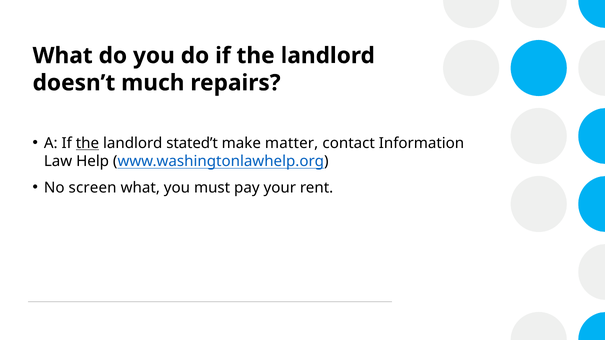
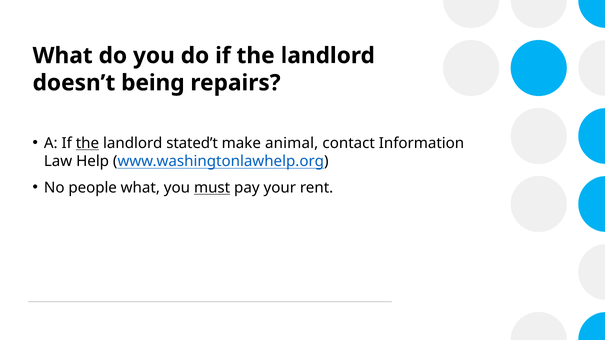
much: much -> being
matter: matter -> animal
screen: screen -> people
must underline: none -> present
